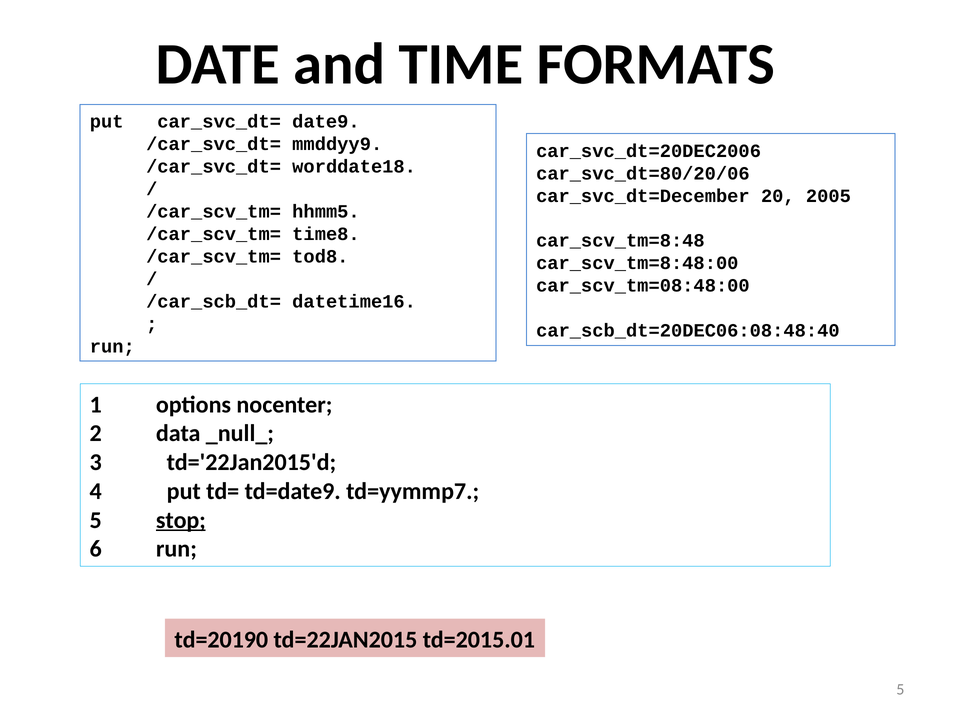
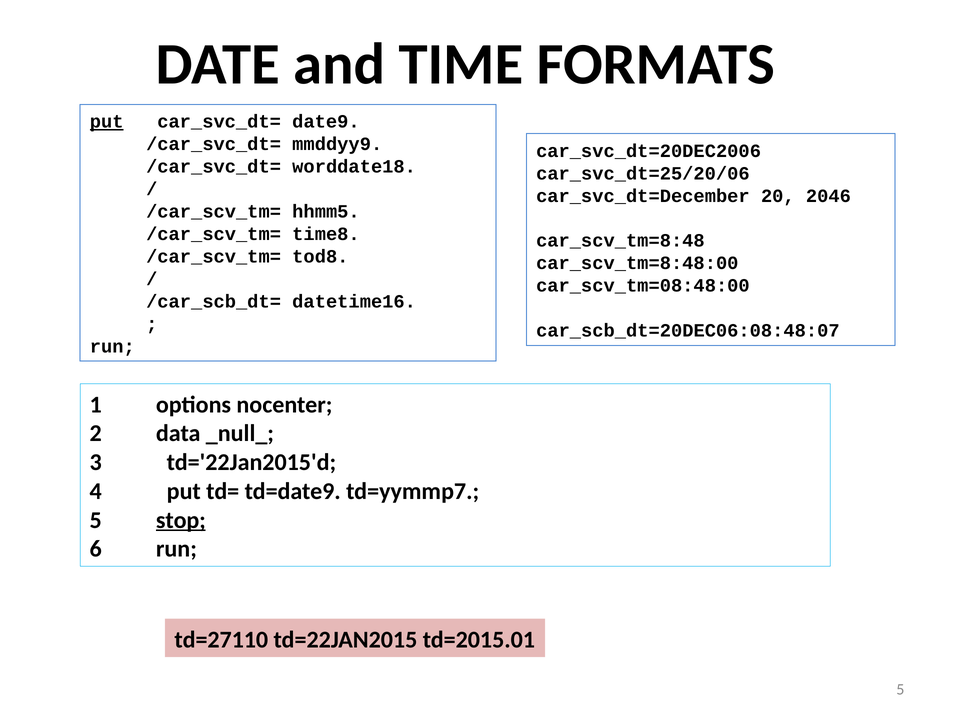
put at (107, 122) underline: none -> present
car_svc_dt=80/20/06: car_svc_dt=80/20/06 -> car_svc_dt=25/20/06
2005: 2005 -> 2046
car_scb_dt=20DEC06:08:48:40: car_scb_dt=20DEC06:08:48:40 -> car_scb_dt=20DEC06:08:48:07
td=20190: td=20190 -> td=27110
